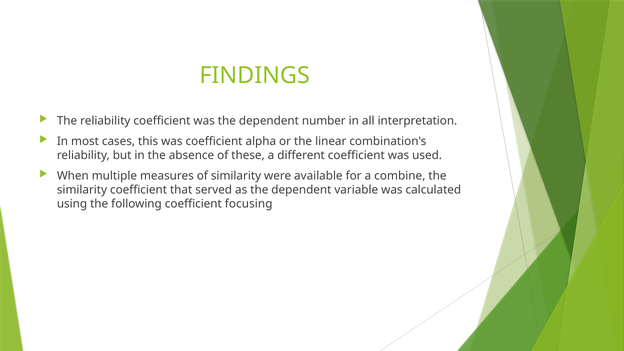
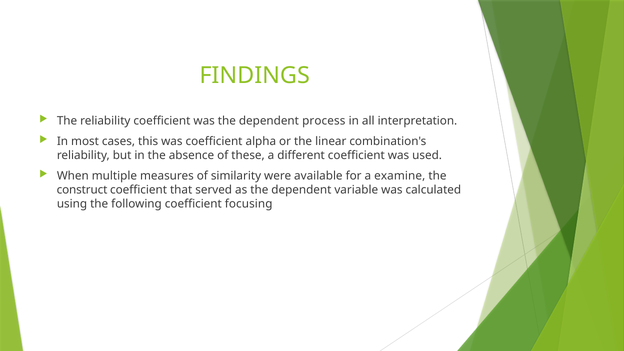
number: number -> process
combine: combine -> examine
similarity at (82, 190): similarity -> construct
